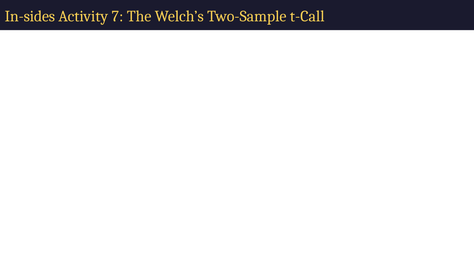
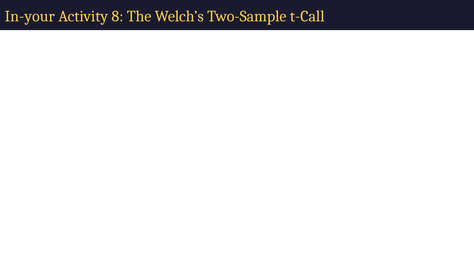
In-sides: In-sides -> In-your
7: 7 -> 8
